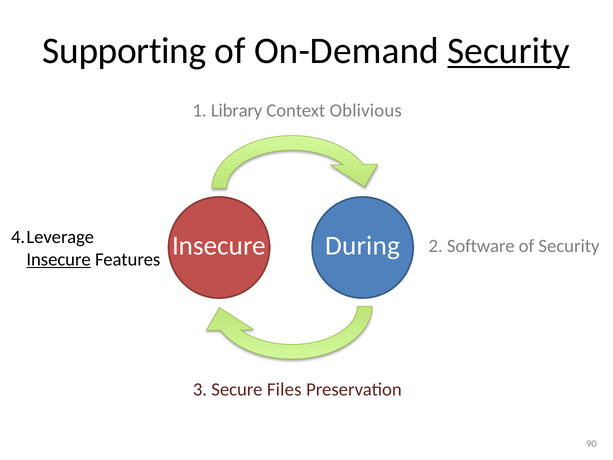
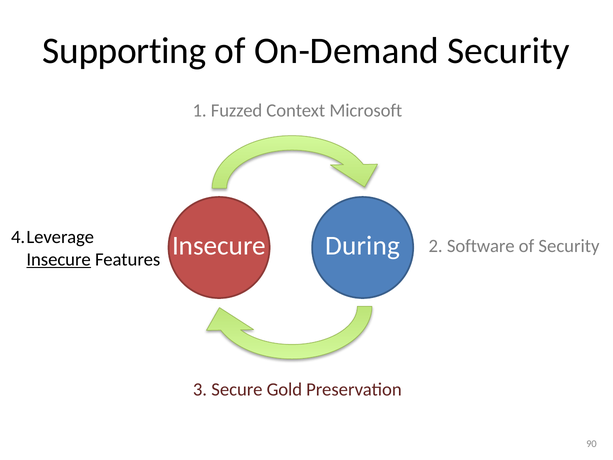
Security at (508, 51) underline: present -> none
Library: Library -> Fuzzed
Oblivious: Oblivious -> Microsoft
Files: Files -> Gold
